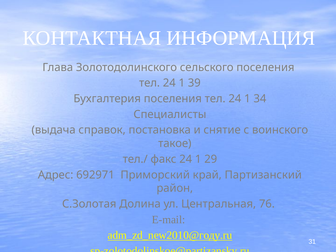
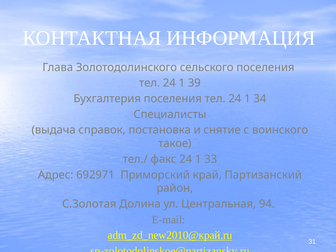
29: 29 -> 33
76: 76 -> 94
adm_zd_new2010@году.ru: adm_zd_new2010@году.ru -> adm_zd_new2010@край.ru
